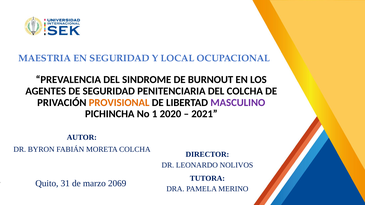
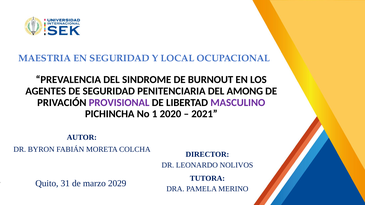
DEL COLCHA: COLCHA -> AMONG
PROVISIONAL colour: orange -> purple
2069: 2069 -> 2029
